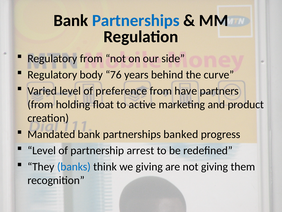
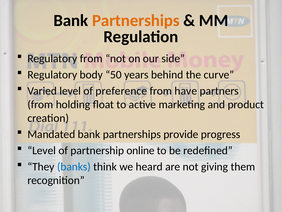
Partnerships at (136, 21) colour: blue -> orange
76: 76 -> 50
banked: banked -> provide
arrest: arrest -> online
we giving: giving -> heard
